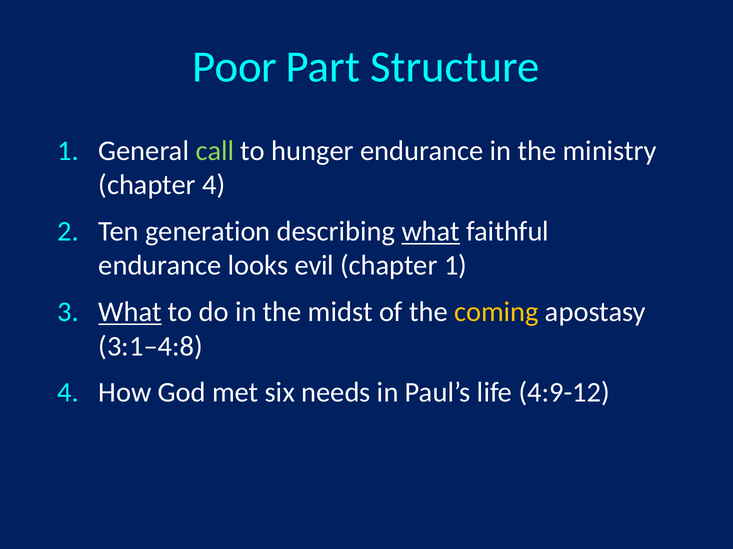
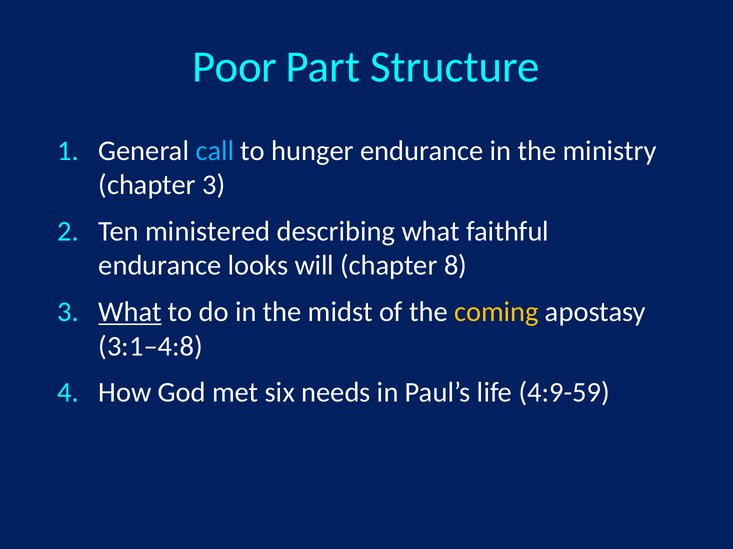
call colour: light green -> light blue
chapter 4: 4 -> 3
generation: generation -> ministered
what at (431, 232) underline: present -> none
evil: evil -> will
chapter 1: 1 -> 8
4:9-12: 4:9-12 -> 4:9-59
